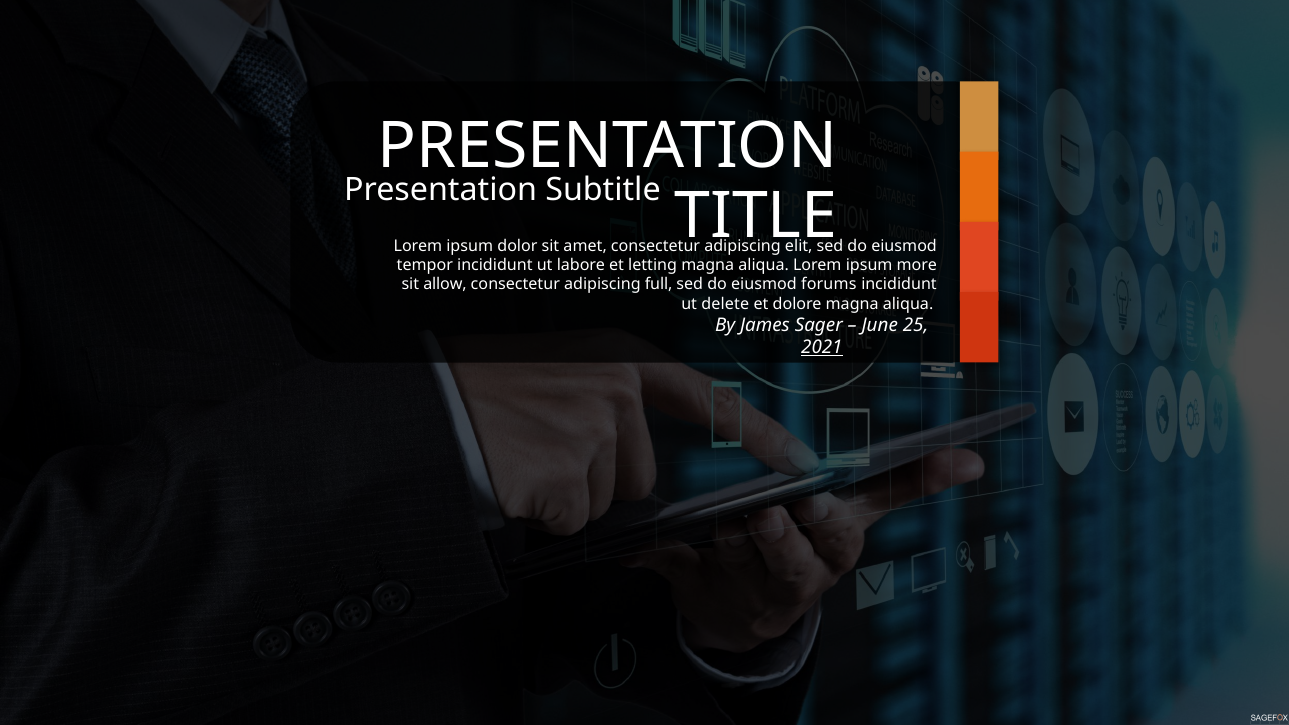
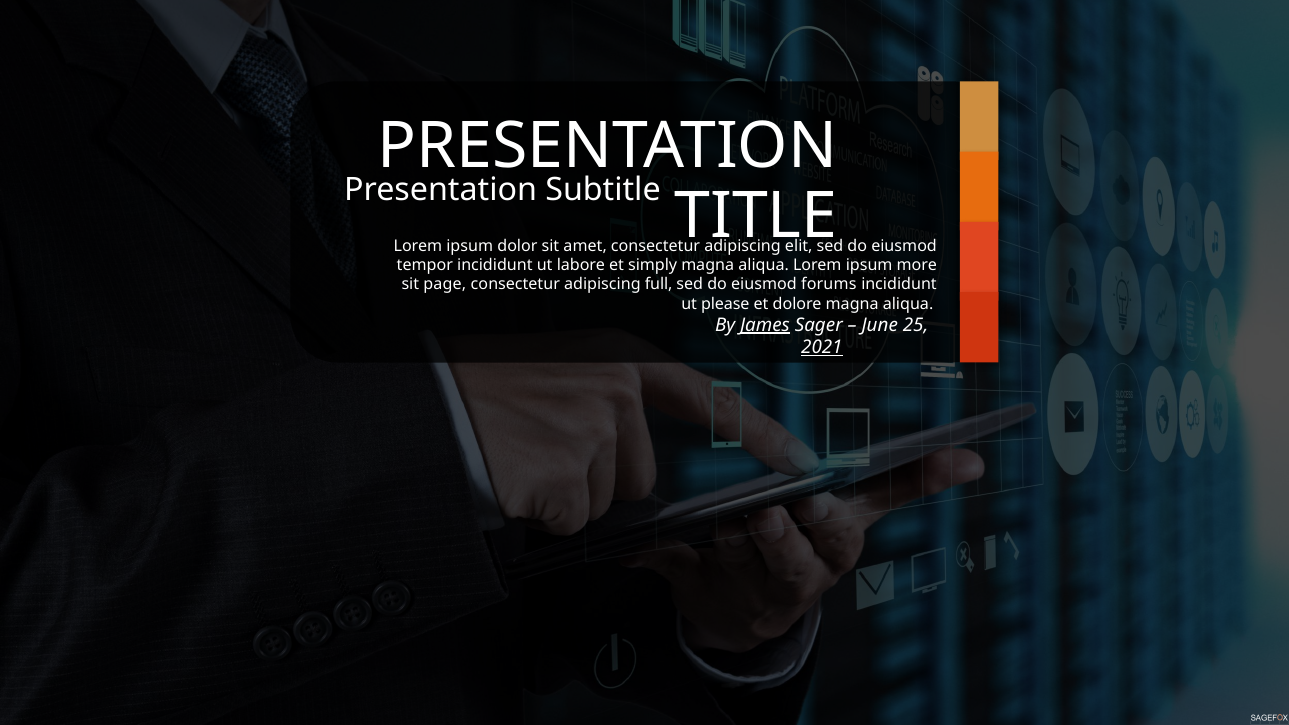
letting: letting -> simply
allow: allow -> page
delete: delete -> please
James underline: none -> present
